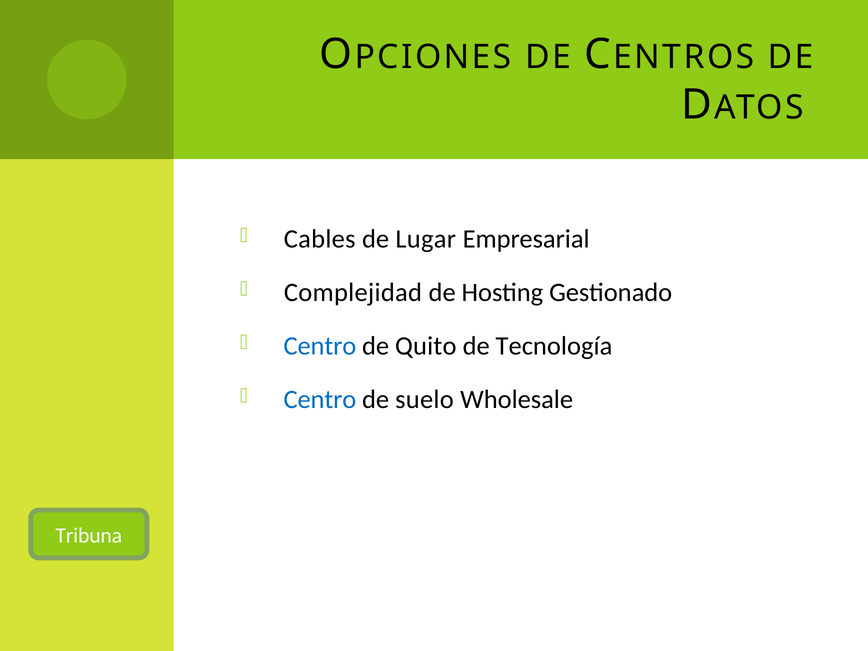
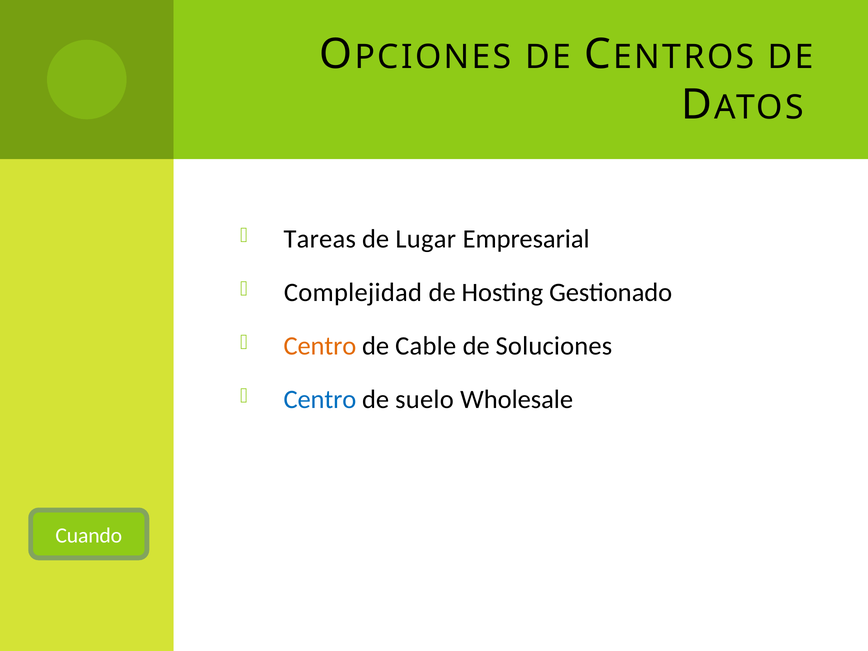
Cables: Cables -> Tareas
Centro at (320, 346) colour: blue -> orange
Quito: Quito -> Cable
Tecnología: Tecnología -> Soluciones
Tribuna: Tribuna -> Cuando
